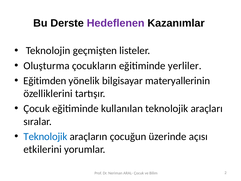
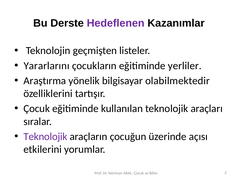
Oluşturma: Oluşturma -> Yararlarını
Eğitimden: Eğitimden -> Araştırma
materyallerinin: materyallerinin -> olabilmektedir
Teknolojik at (45, 136) colour: blue -> purple
